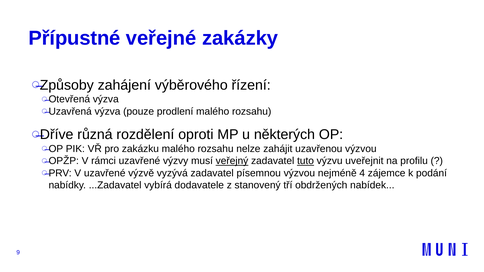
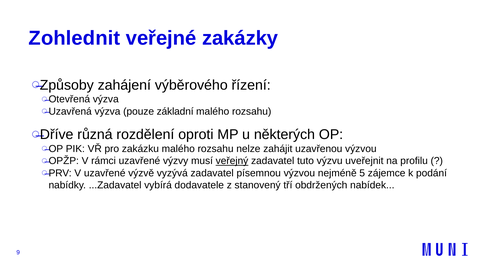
Přípustné: Přípustné -> Zohlednit
prodlení: prodlení -> základní
tuto underline: present -> none
4: 4 -> 5
